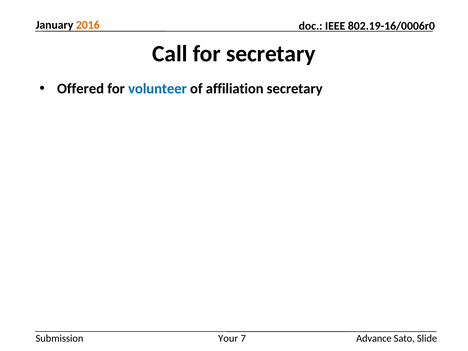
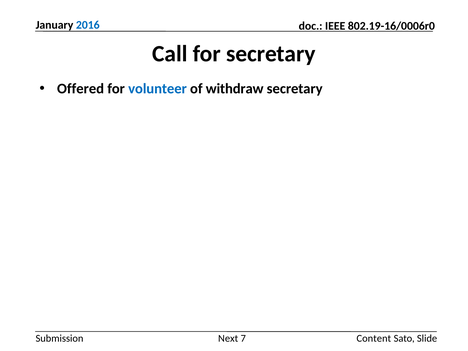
2016 colour: orange -> blue
affiliation: affiliation -> withdraw
Your: Your -> Next
Advance: Advance -> Content
